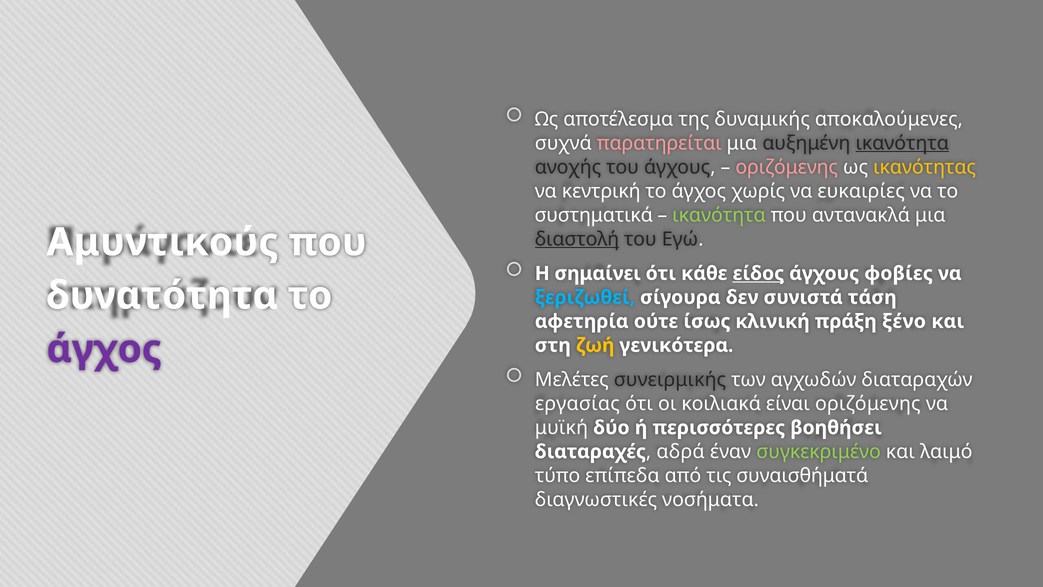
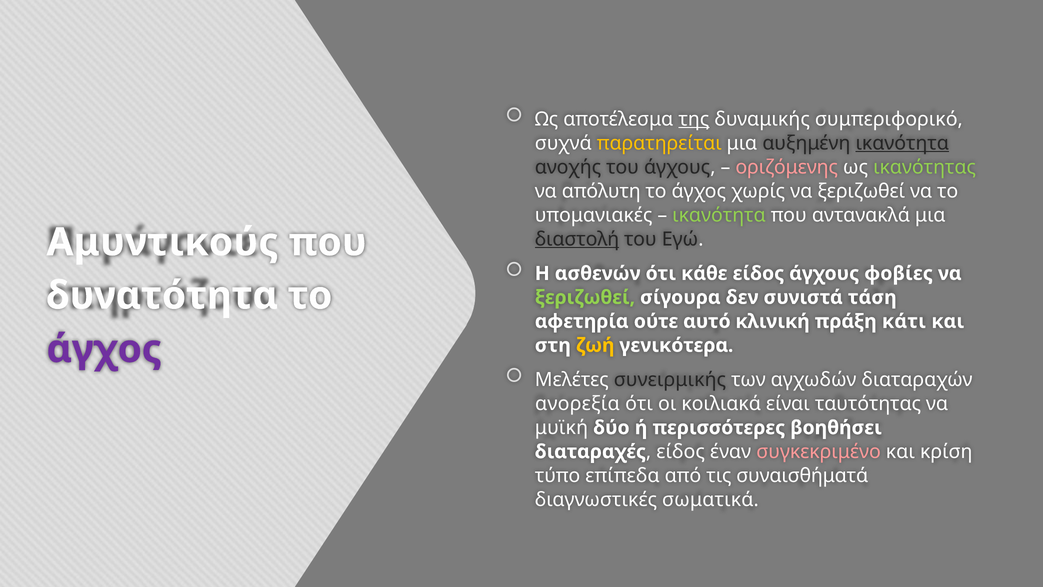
της underline: none -> present
αποκαλούμενες: αποκαλούμενες -> συμπεριφορικό
παρατηρείται colour: pink -> yellow
ικανότητας colour: yellow -> light green
κεντρική: κεντρική -> απόλυτη
χωρίς να ευκαιρίες: ευκαιρίες -> ξεριζωθεί
συστηματικά: συστηματικά -> υπομανιακές
σημαίνει: σημαίνει -> ασθενών
είδος at (758, 273) underline: present -> none
ξεριζωθεί at (585, 297) colour: light blue -> light green
ίσως: ίσως -> αυτό
ξένο: ξένο -> κάτι
εργασίας: εργασίας -> ανορεξία
είναι οριζόμενης: οριζόμενης -> ταυτότητας
αδρά at (681, 451): αδρά -> είδος
συγκεκριμένο colour: light green -> pink
λαιμό: λαιμό -> κρίση
νοσήματα: νοσήματα -> σωματικά
